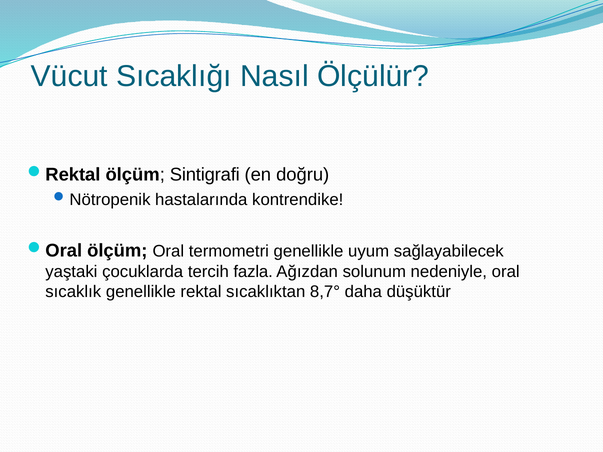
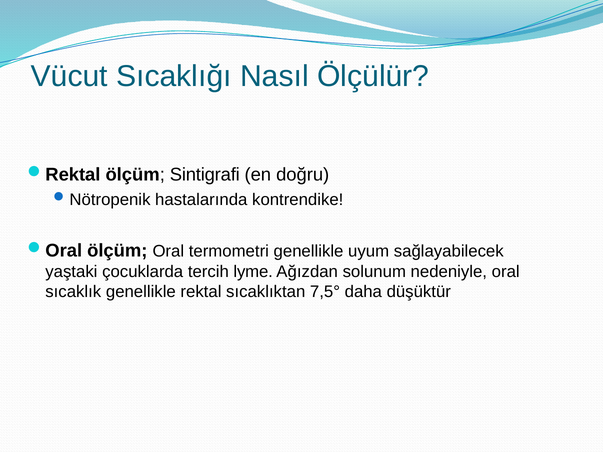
fazla: fazla -> lyme
8,7°: 8,7° -> 7,5°
